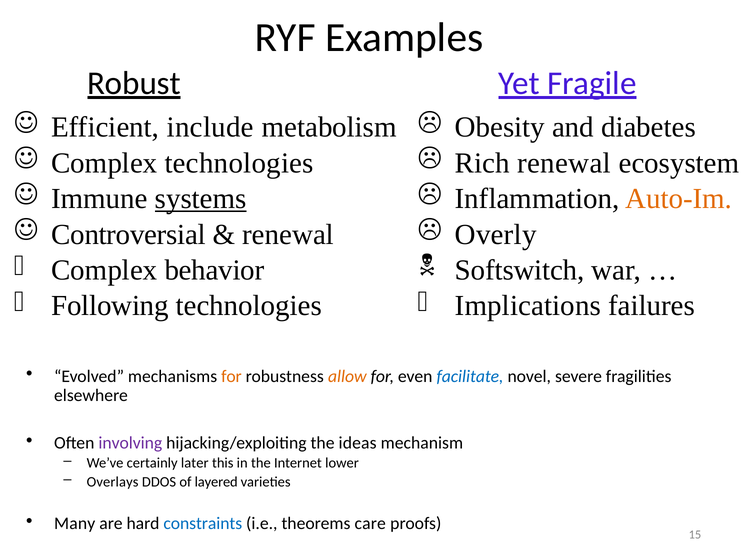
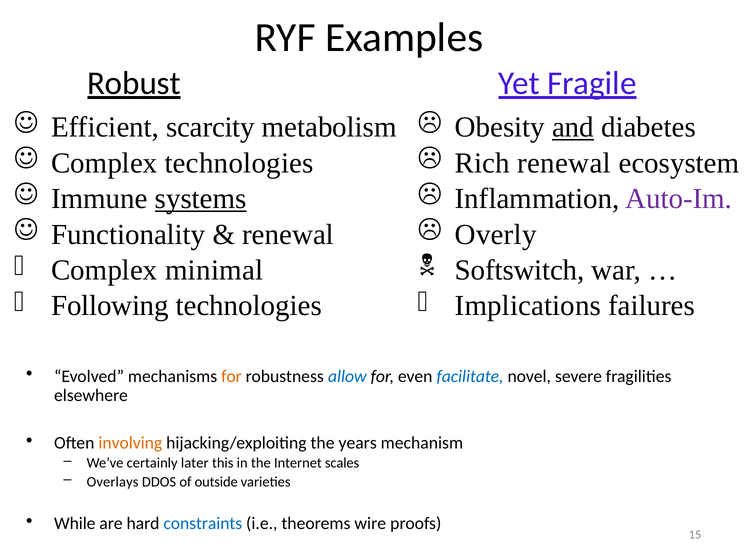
include: include -> scarcity
and at (573, 127) underline: none -> present
Auto-Im colour: orange -> purple
Controversial: Controversial -> Functionality
behavior: behavior -> minimal
allow colour: orange -> blue
involving colour: purple -> orange
ideas: ideas -> years
lower: lower -> scales
layered: layered -> outside
Many: Many -> While
care: care -> wire
